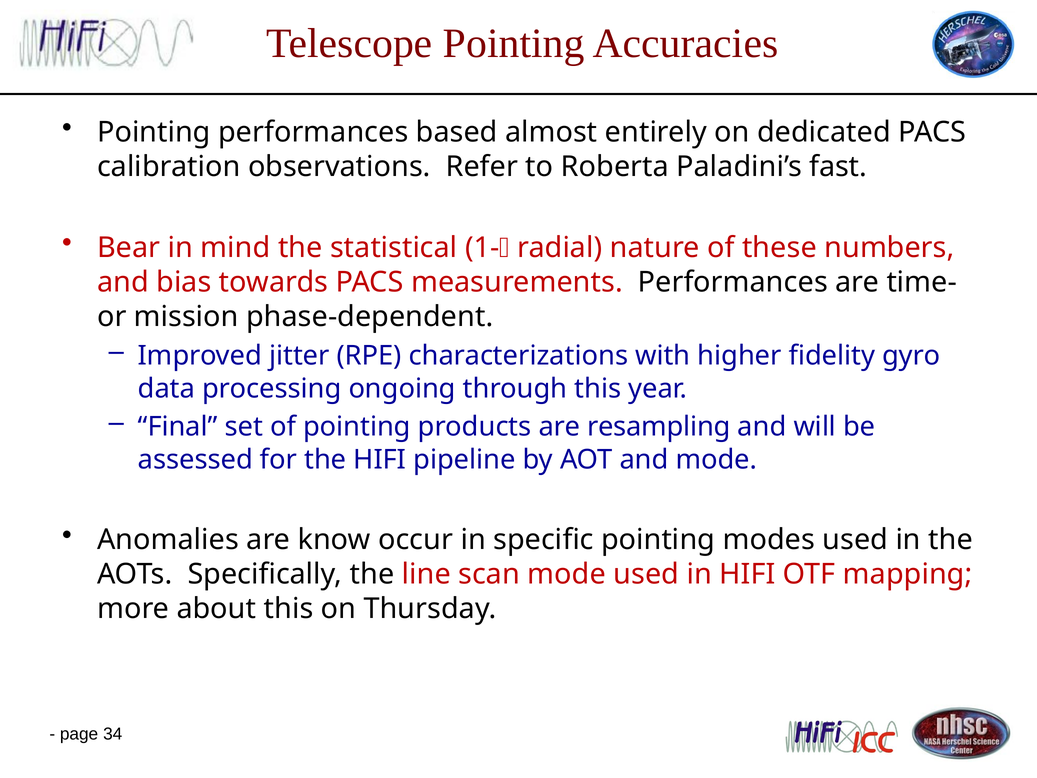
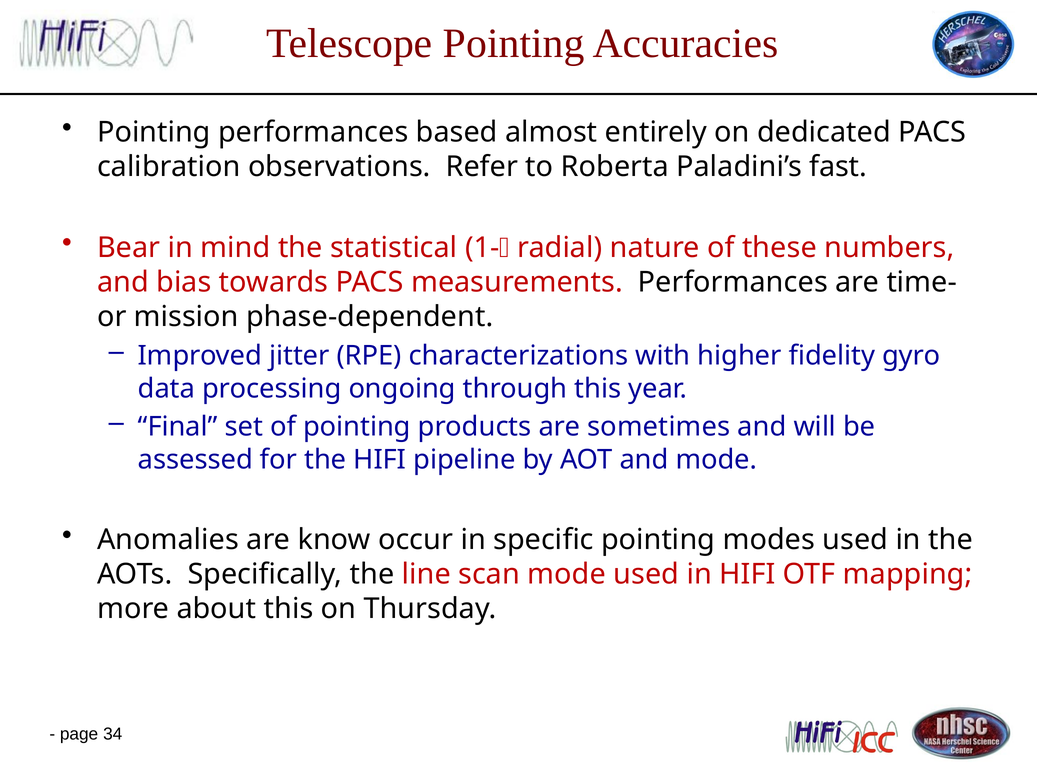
resampling: resampling -> sometimes
